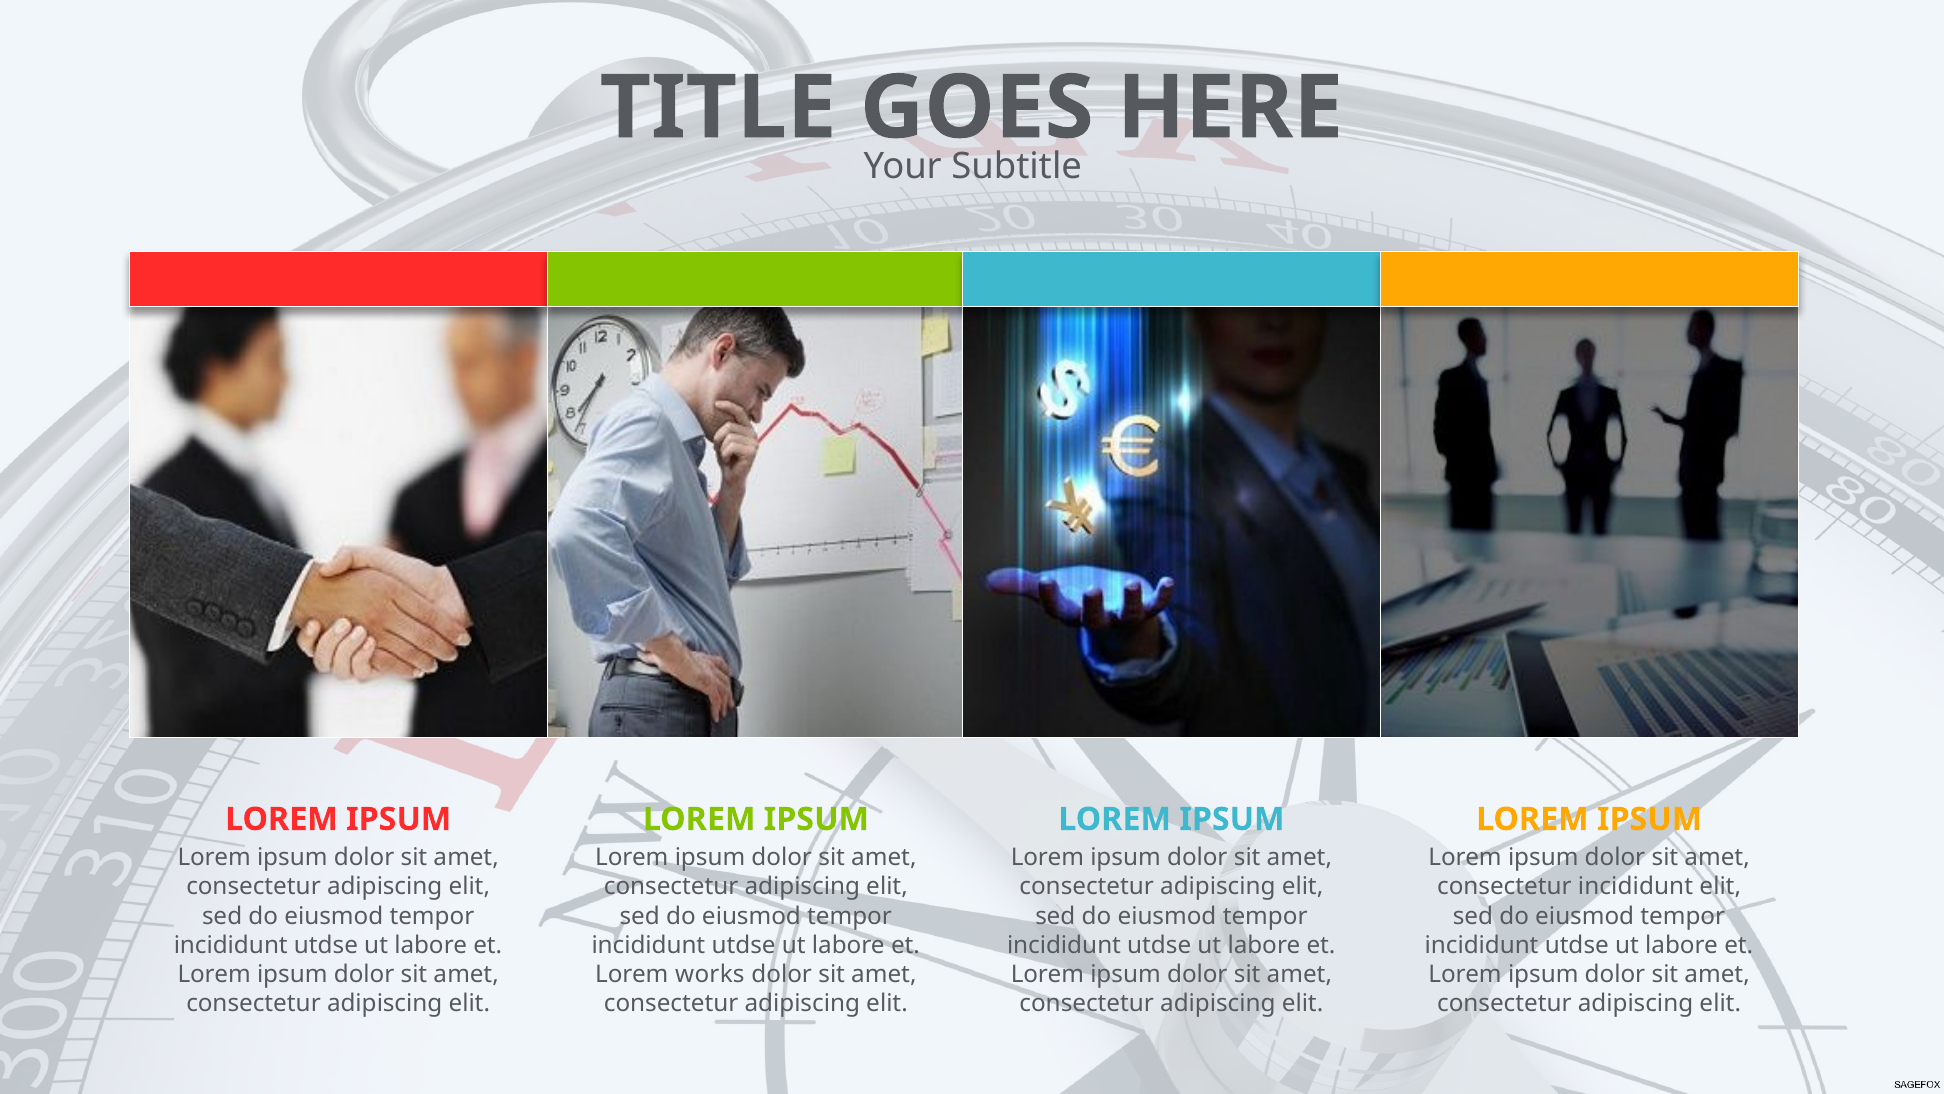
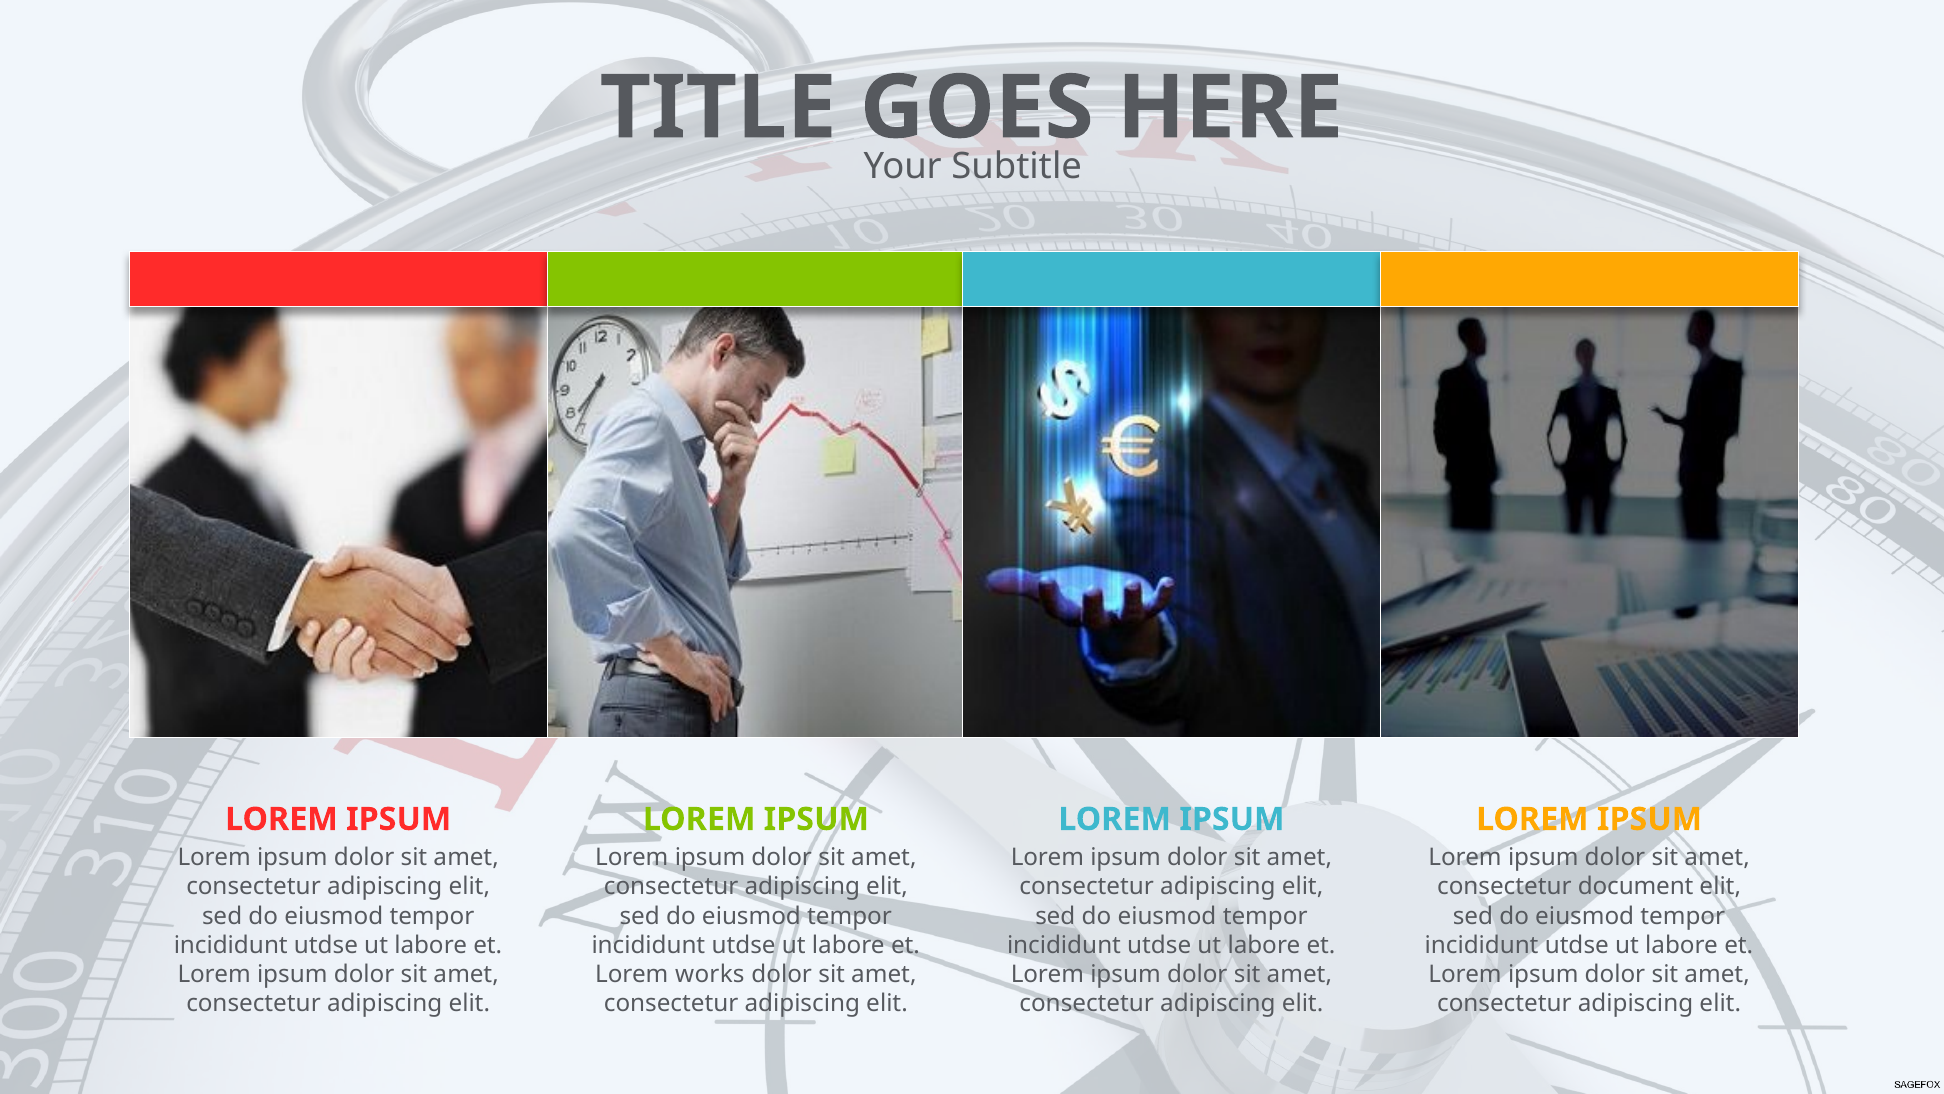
consectetur incididunt: incididunt -> document
